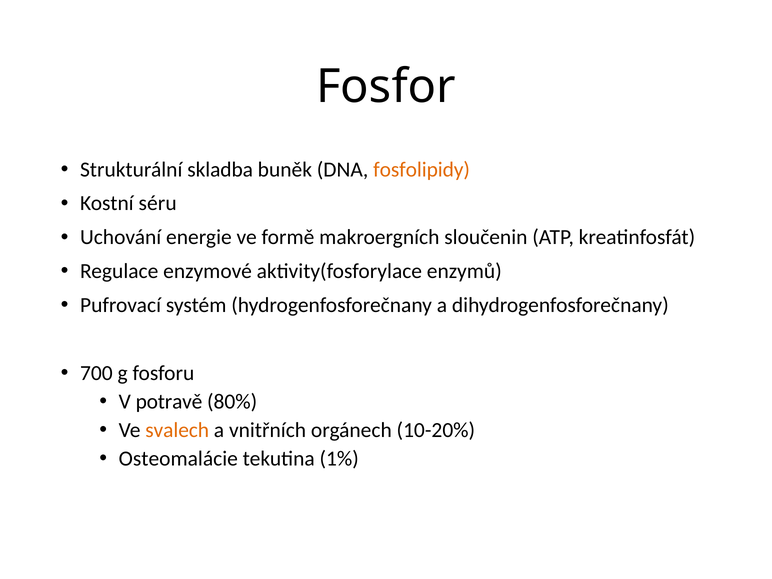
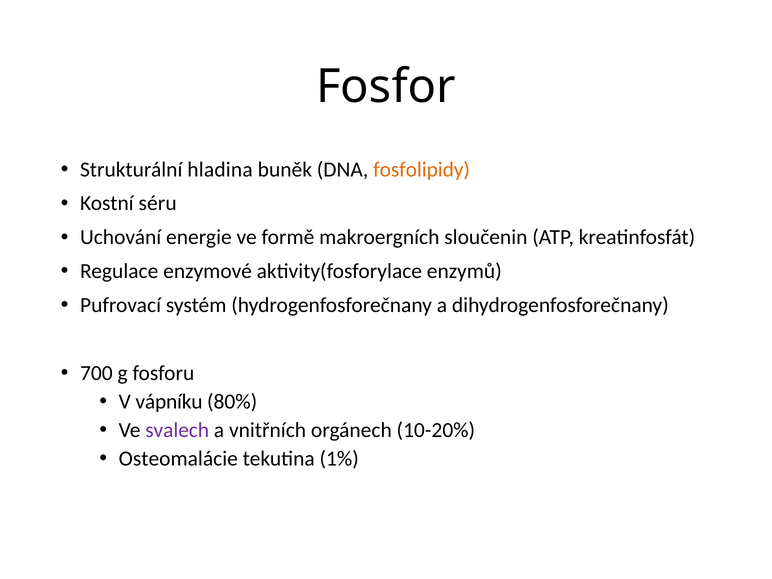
skladba: skladba -> hladina
potravě: potravě -> vápníku
svalech colour: orange -> purple
